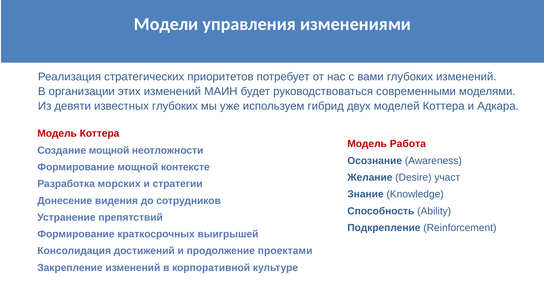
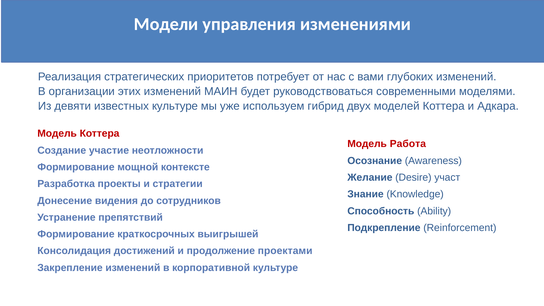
известных глубоких: глубоких -> культуре
Создание мощной: мощной -> участие
морских: морских -> проекты
